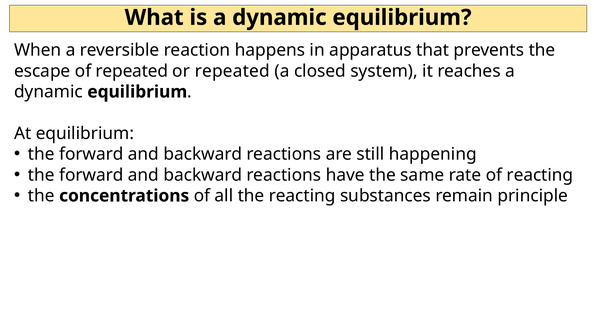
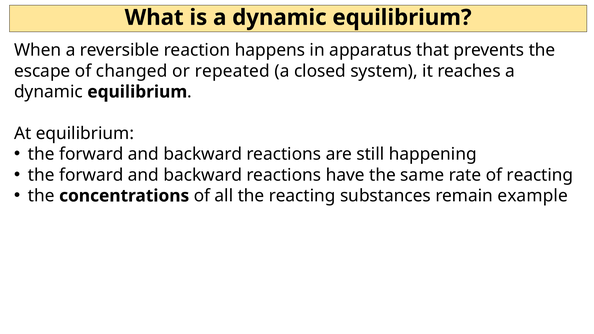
of repeated: repeated -> changed
principle: principle -> example
